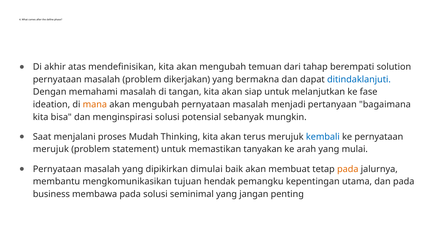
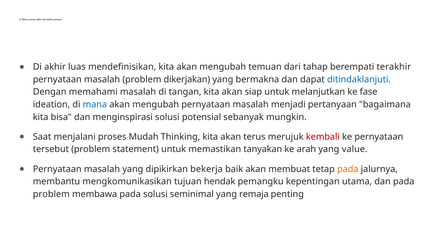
atas: atas -> luas
solution: solution -> terakhir
mana colour: orange -> blue
kembali colour: blue -> red
merujuk at (51, 149): merujuk -> tersebut
mulai: mulai -> value
dimulai: dimulai -> bekerja
business at (51, 194): business -> problem
jangan: jangan -> remaja
